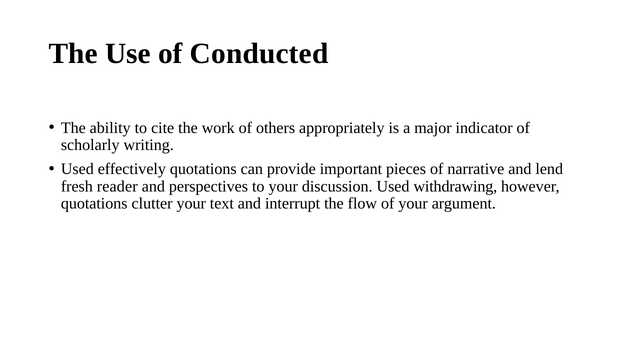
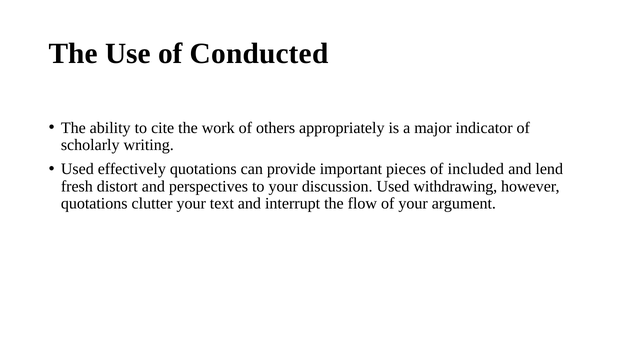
narrative: narrative -> included
reader: reader -> distort
